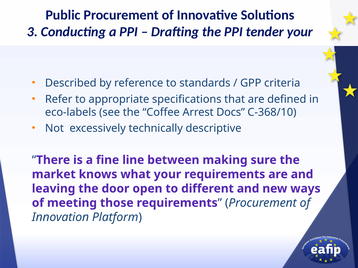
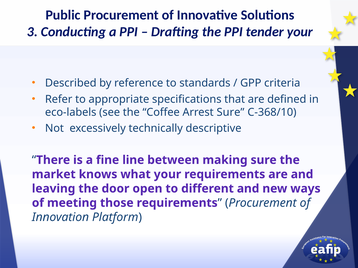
Arrest Docs: Docs -> Sure
